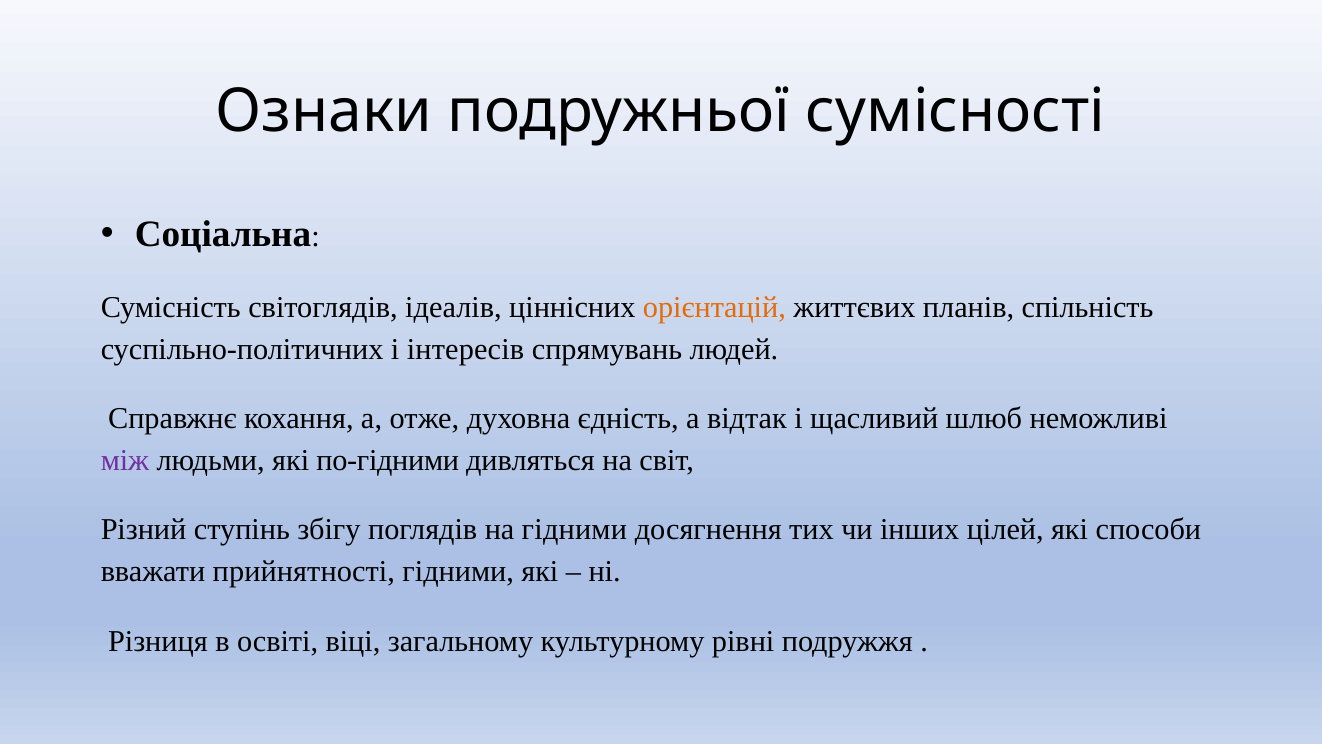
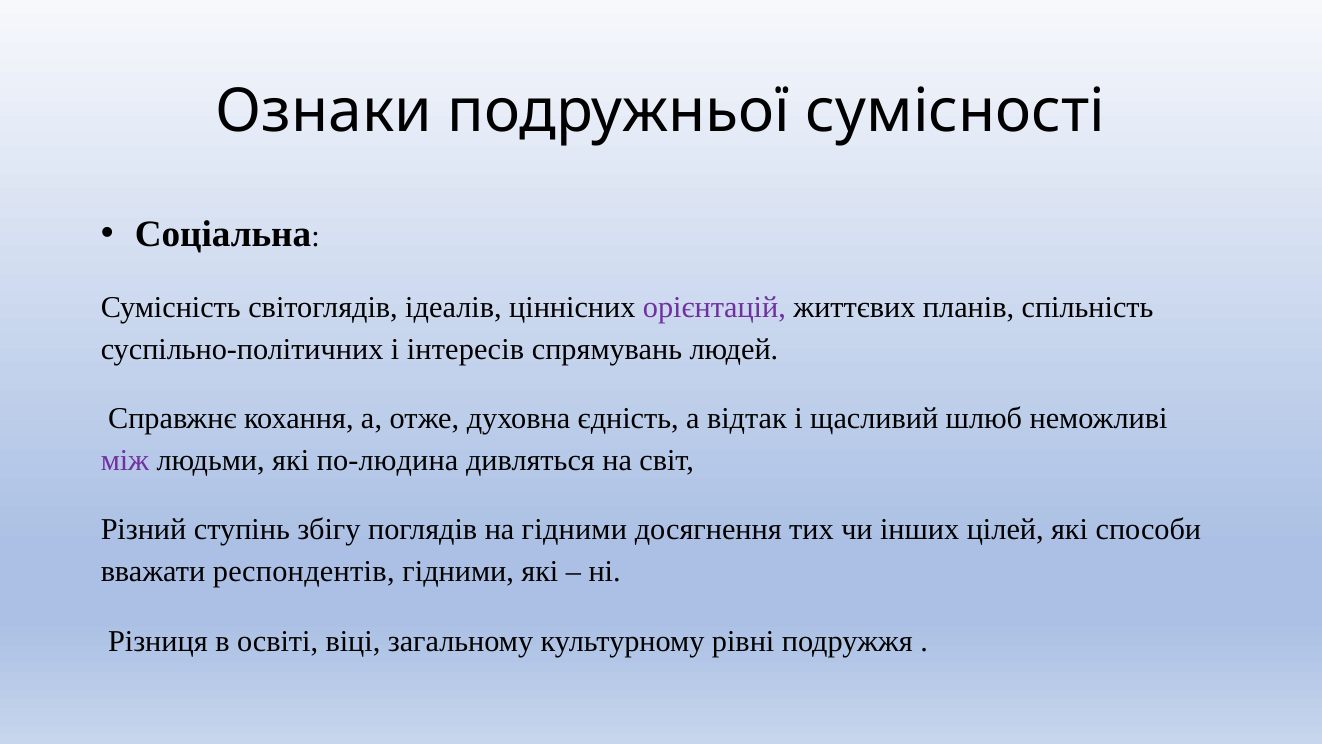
орієнтацій colour: orange -> purple
по-гідними: по-гідними -> по-людина
прийнятності: прийнятності -> респондентів
